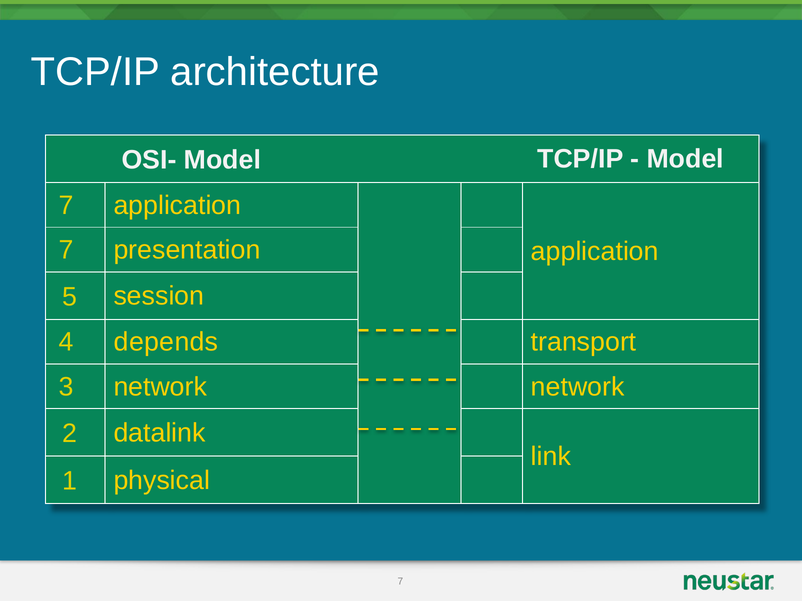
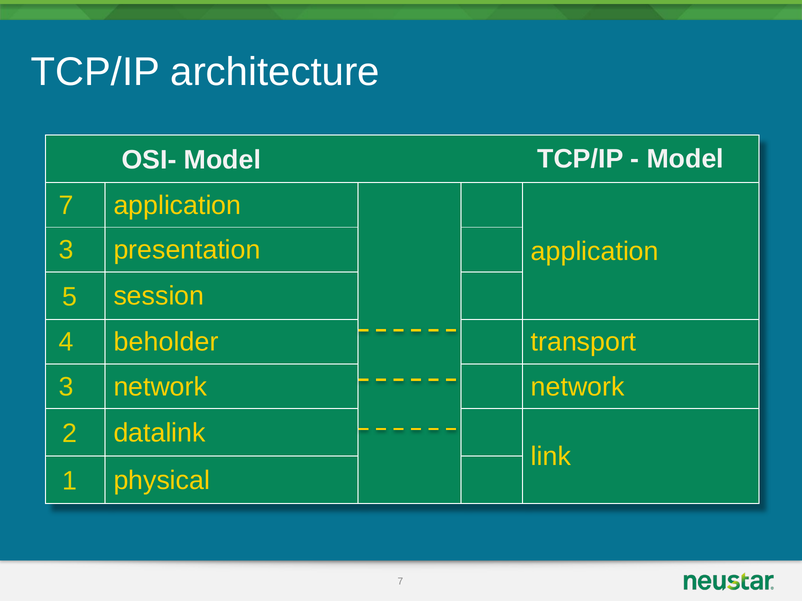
7 at (66, 250): 7 -> 3
depends: depends -> beholder
